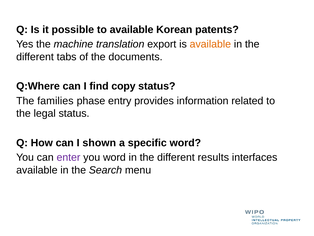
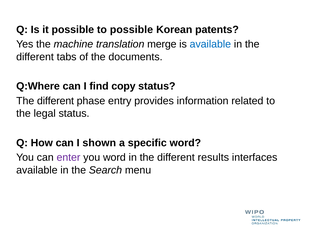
to available: available -> possible
export: export -> merge
available at (210, 44) colour: orange -> blue
families at (55, 101): families -> different
